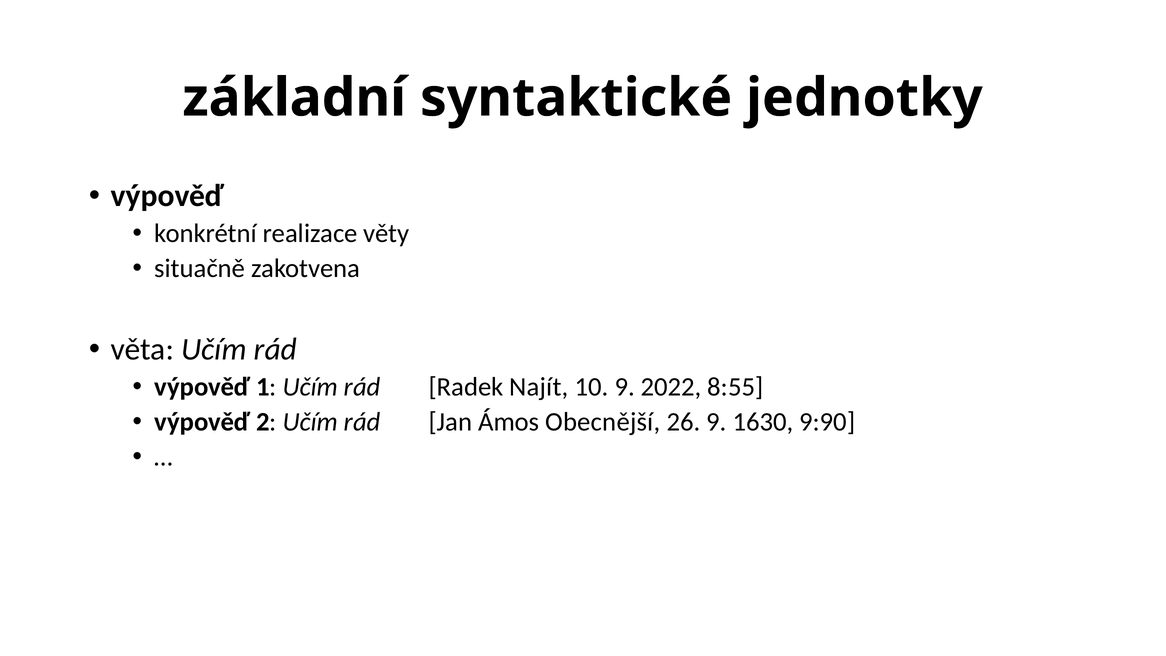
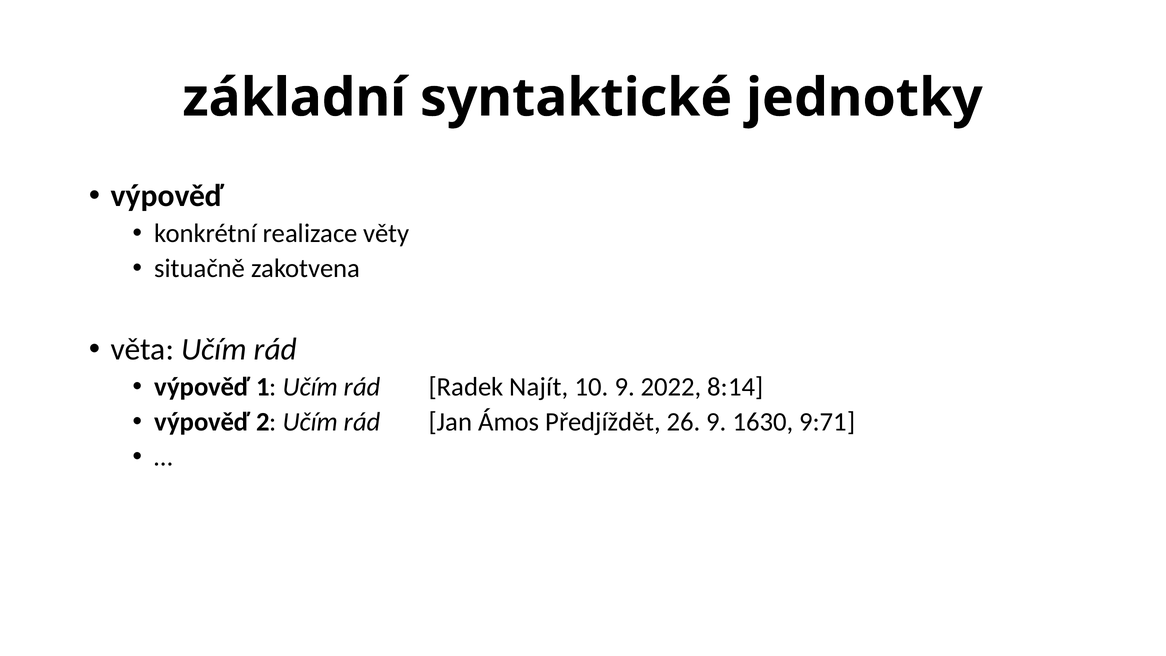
8:55: 8:55 -> 8:14
Obecnější: Obecnější -> Předjíždět
9:90: 9:90 -> 9:71
